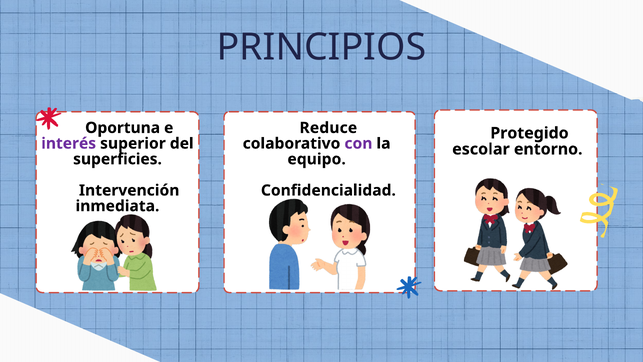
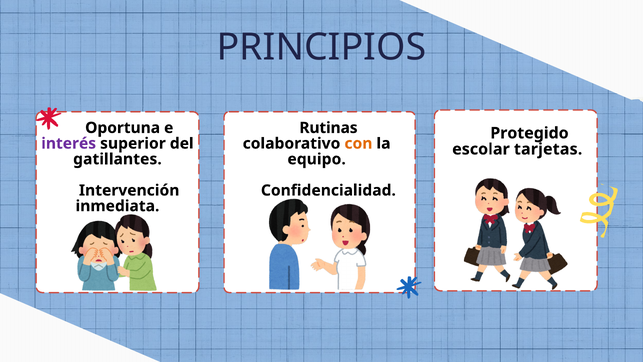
Reduce: Reduce -> Rutinas
con colour: purple -> orange
entorno: entorno -> tarjetas
superficies: superficies -> gatillantes
